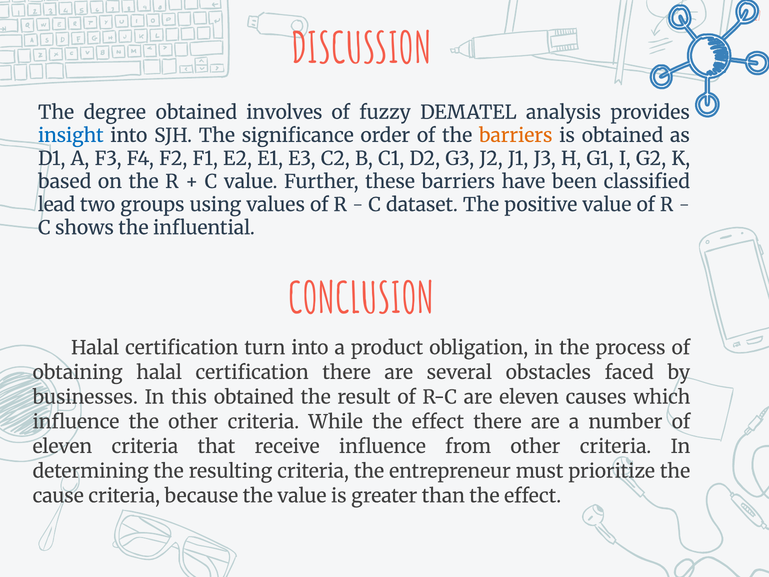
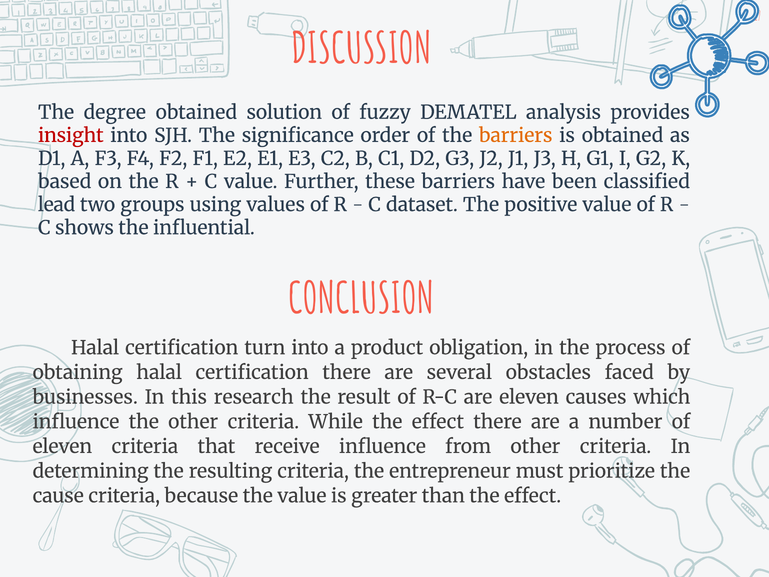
involves: involves -> solution
insight colour: blue -> red
this obtained: obtained -> research
